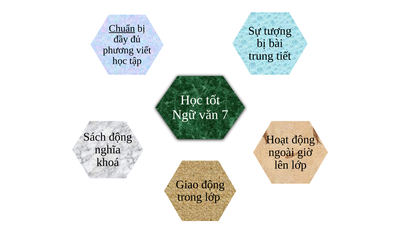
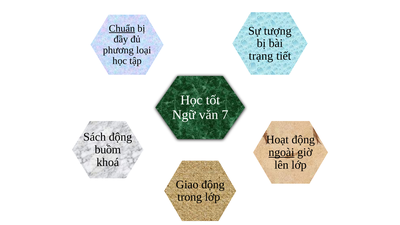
viết: viết -> loại
trung: trung -> trạng
nghĩa: nghĩa -> buồm
ngoài underline: none -> present
